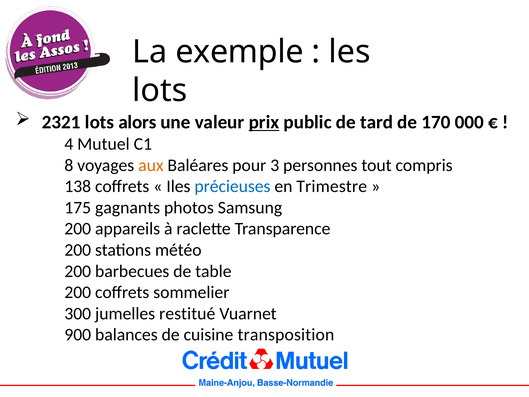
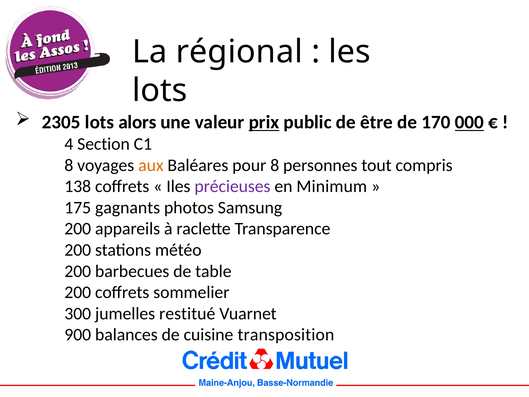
exemple: exemple -> régional
2321: 2321 -> 2305
tard: tard -> être
000 underline: none -> present
Mutuel: Mutuel -> Section
pour 3: 3 -> 8
précieuses colour: blue -> purple
Trimestre: Trimestre -> Minimum
